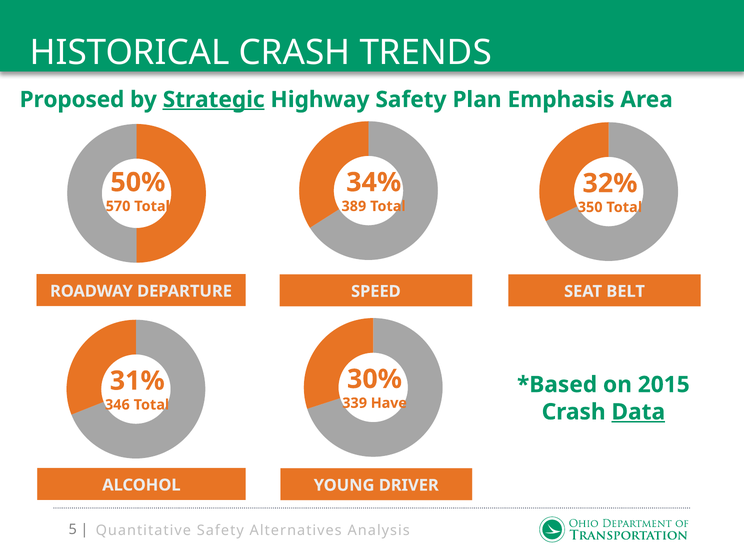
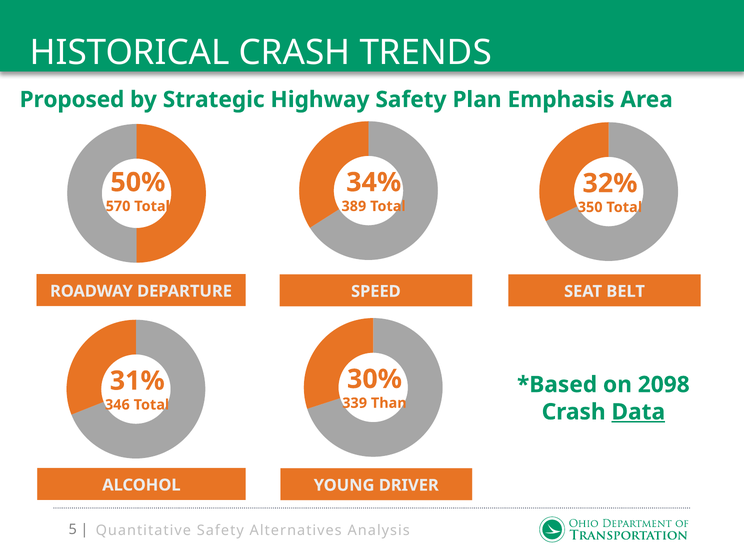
Strategic underline: present -> none
2015: 2015 -> 2098
Have: Have -> Than
